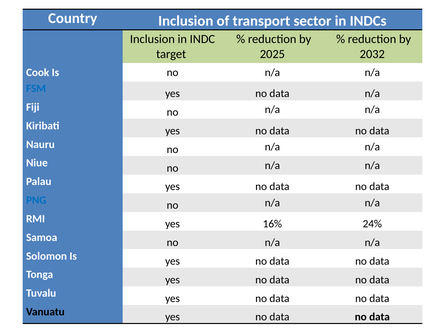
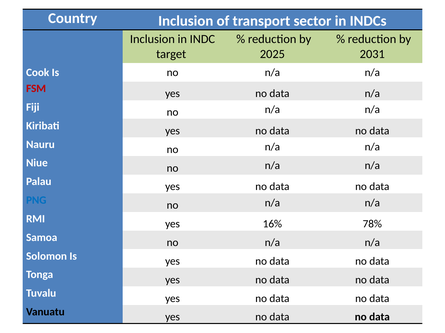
2032: 2032 -> 2031
FSM colour: blue -> red
24%: 24% -> 78%
